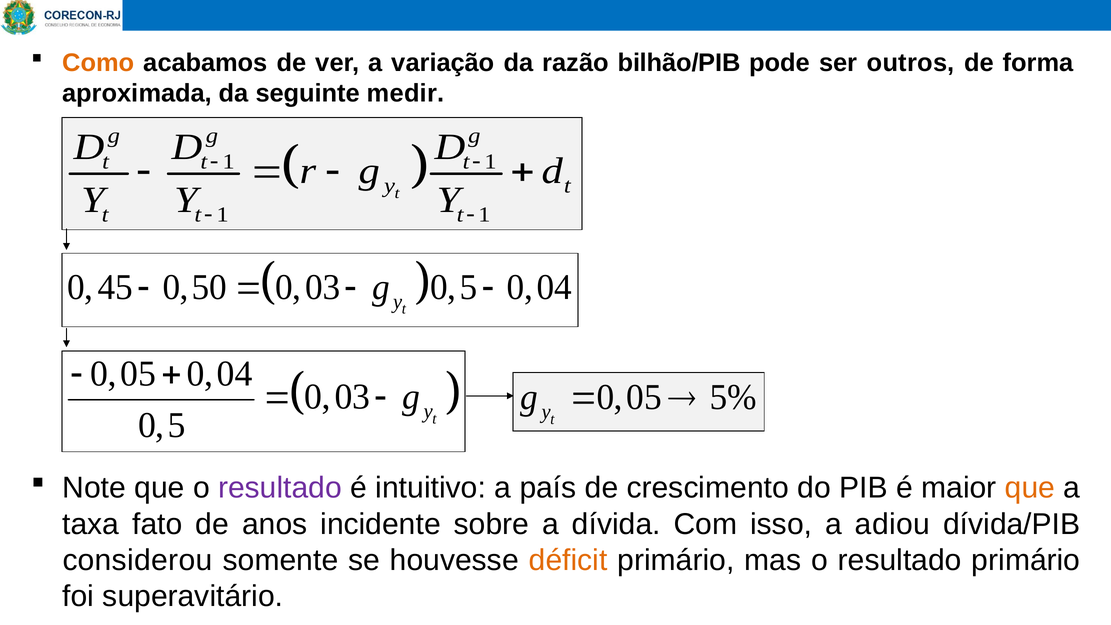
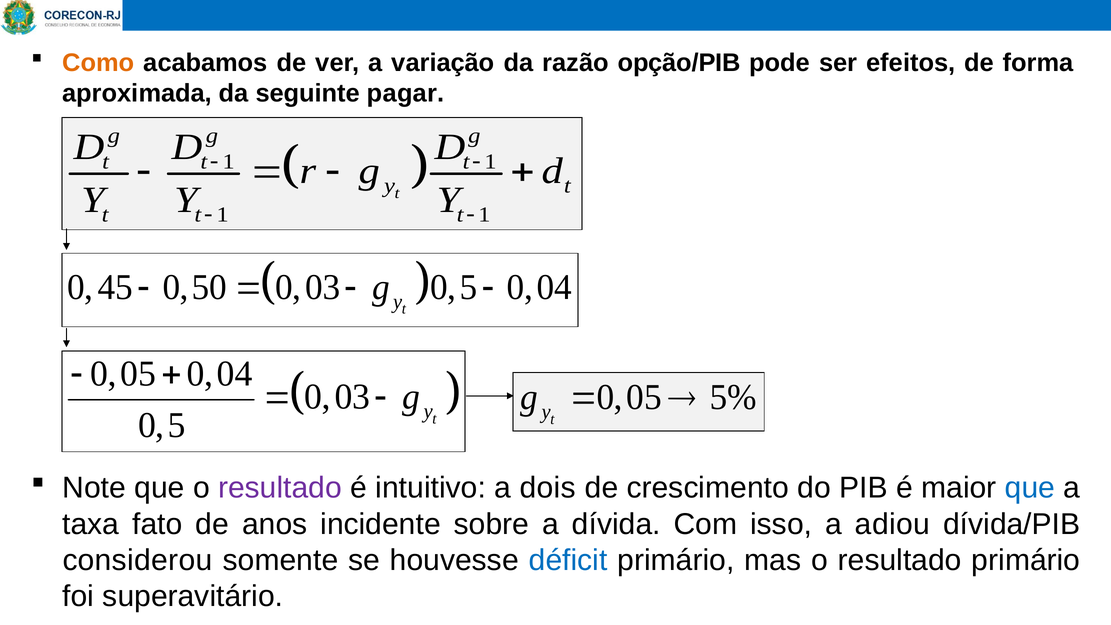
bilhão/PIB: bilhão/PIB -> opção/PIB
outros: outros -> efeitos
medir: medir -> pagar
país: país -> dois
que at (1030, 488) colour: orange -> blue
déficit colour: orange -> blue
